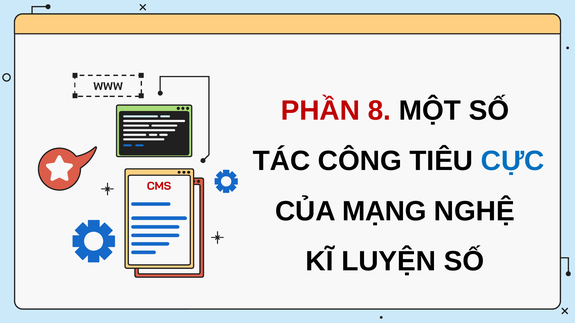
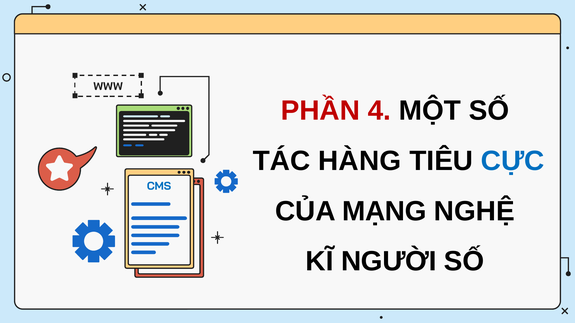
8: 8 -> 4
CÔNG: CÔNG -> HÀNG
CMS colour: red -> blue
LUYỆN: LUYỆN -> NGƯỜI
